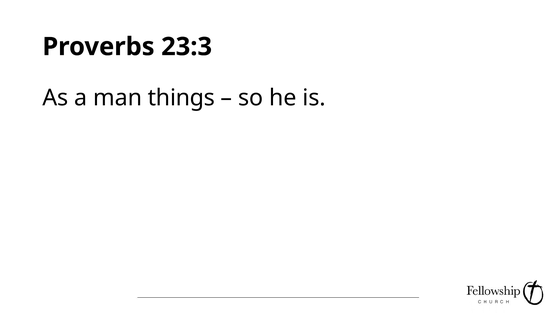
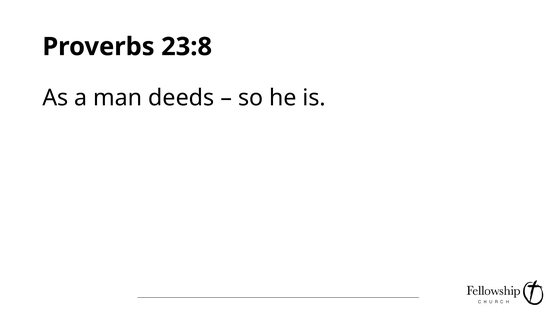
23:3: 23:3 -> 23:8
things: things -> deeds
